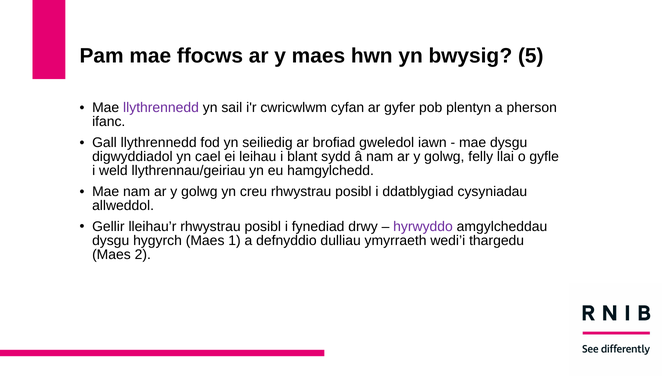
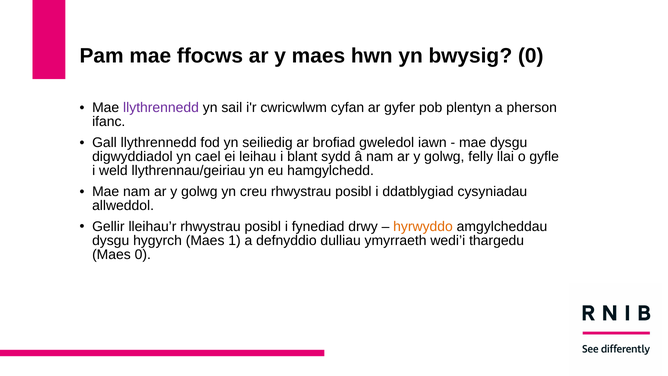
bwysig 5: 5 -> 0
hyrwyddo colour: purple -> orange
Maes 2: 2 -> 0
